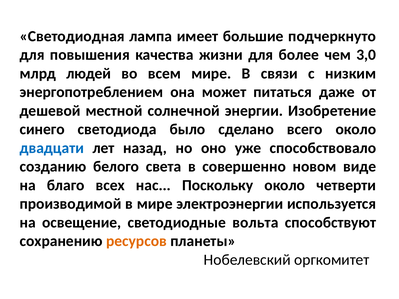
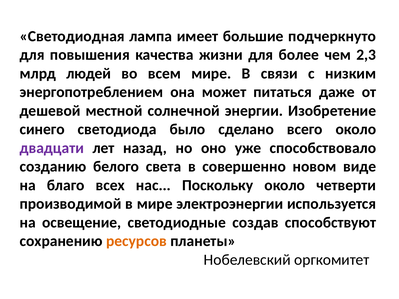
3,0: 3,0 -> 2,3
двадцати colour: blue -> purple
вольта: вольта -> создав
